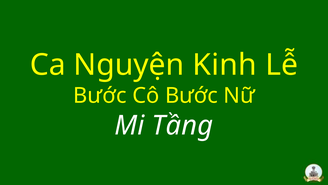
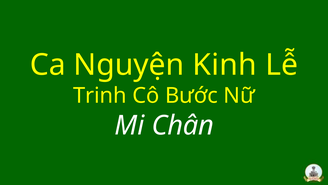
Bước at (100, 95): Bước -> Trinh
Tầng: Tầng -> Chân
